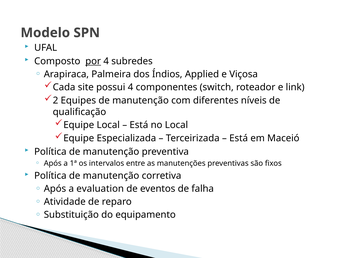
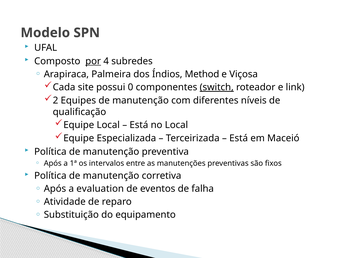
Applied: Applied -> Method
possui 4: 4 -> 0
switch underline: none -> present
